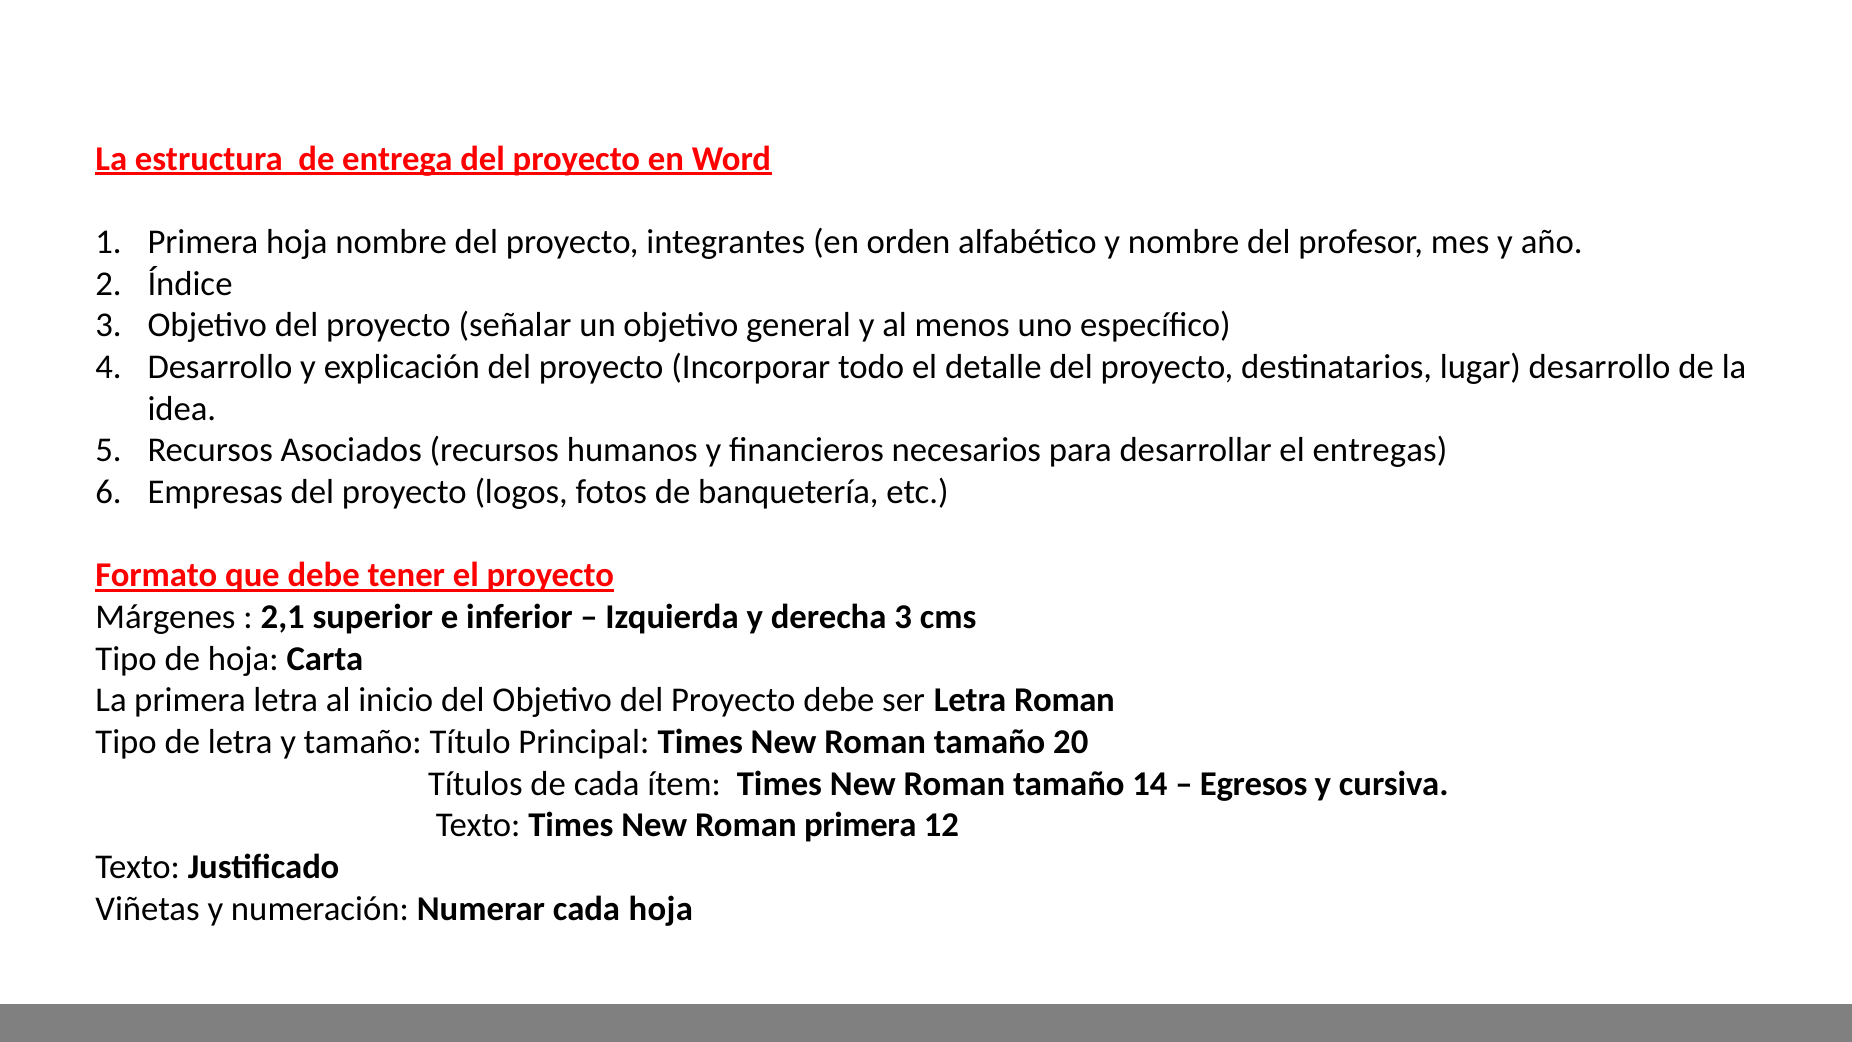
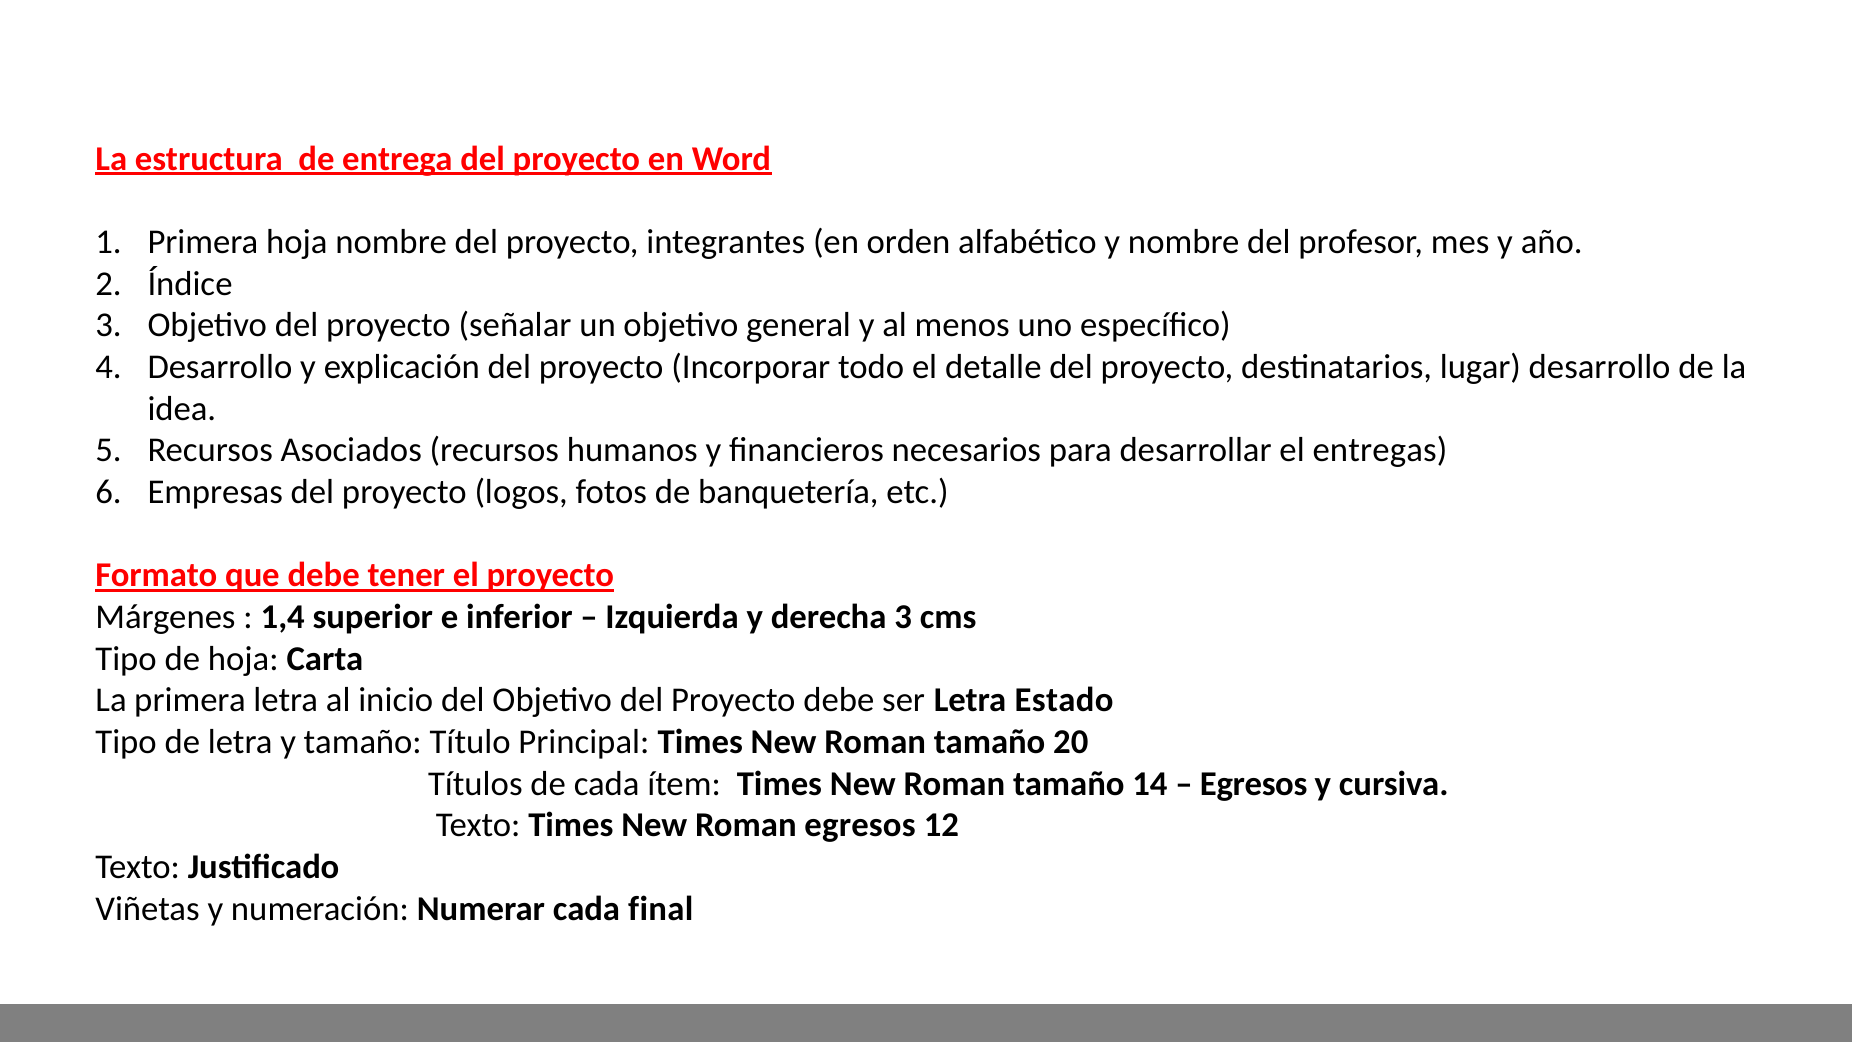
2,1: 2,1 -> 1,4
Letra Roman: Roman -> Estado
Roman primera: primera -> egresos
cada hoja: hoja -> final
